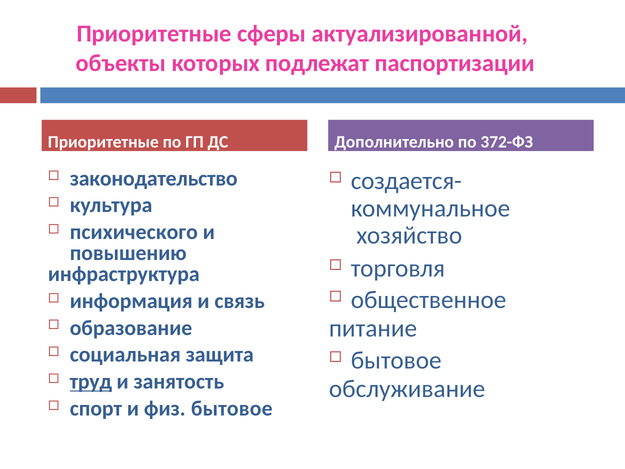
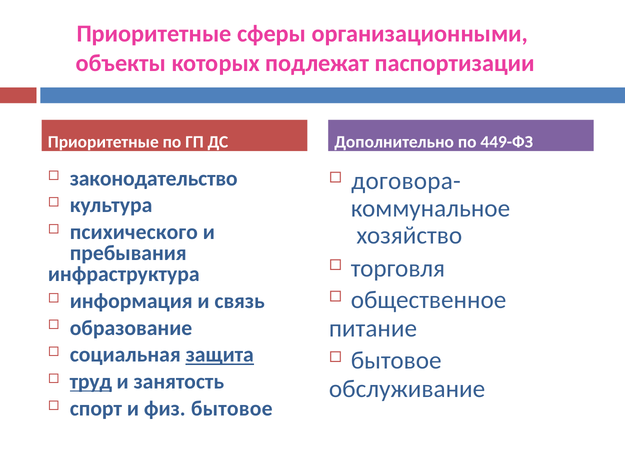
актуализированной: актуализированной -> организационными
372-ФЗ: 372-ФЗ -> 449-ФЗ
создается-: создается- -> договора-
повышению: повышению -> пребывания
защита underline: none -> present
